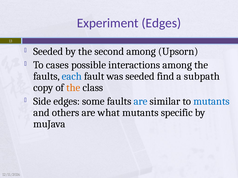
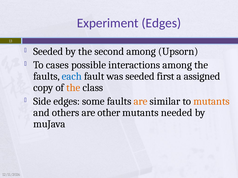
find: find -> first
subpath: subpath -> assigned
are at (141, 101) colour: blue -> orange
mutants at (211, 101) colour: blue -> orange
what: what -> other
specific: specific -> needed
